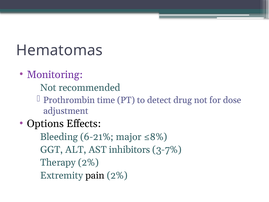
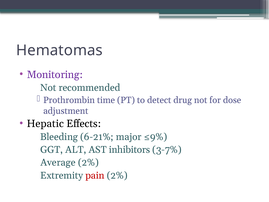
Options: Options -> Hepatic
≤8%: ≤8% -> ≤9%
Therapy: Therapy -> Average
pain colour: black -> red
